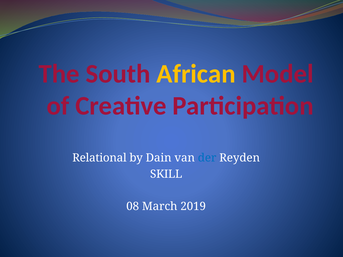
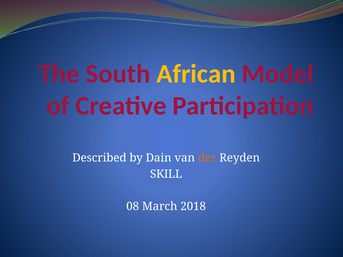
Relational: Relational -> Described
der colour: blue -> orange
2019: 2019 -> 2018
